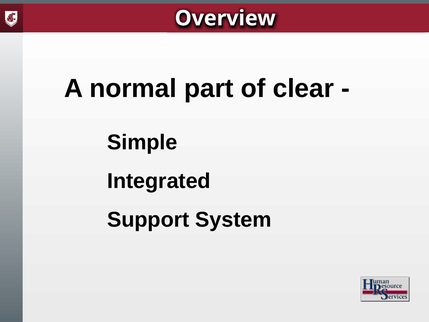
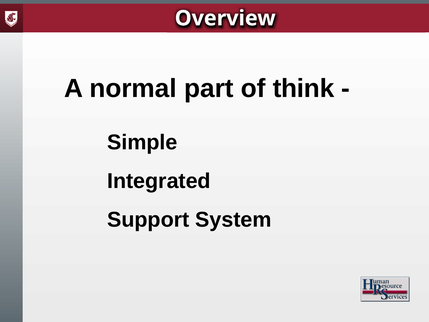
clear: clear -> think
